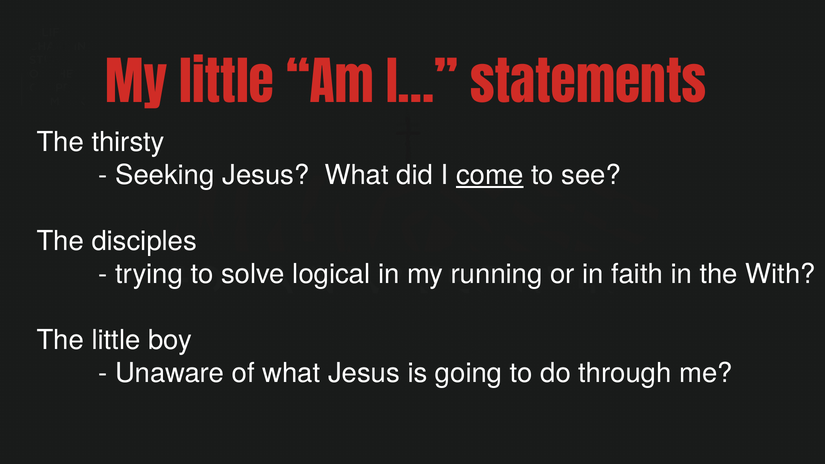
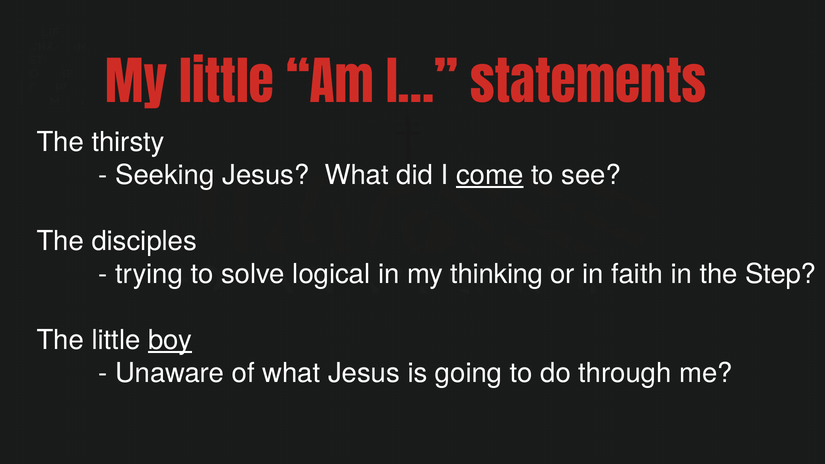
running: running -> thinking
With: With -> Step
boy underline: none -> present
